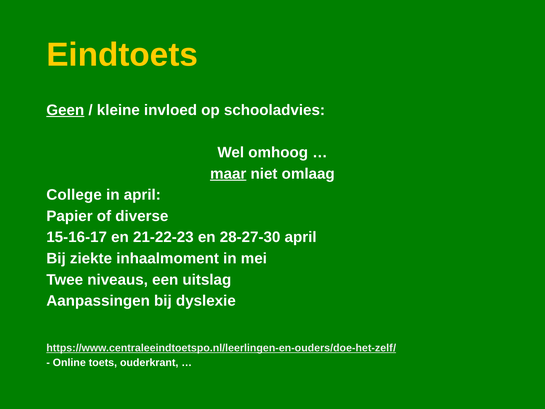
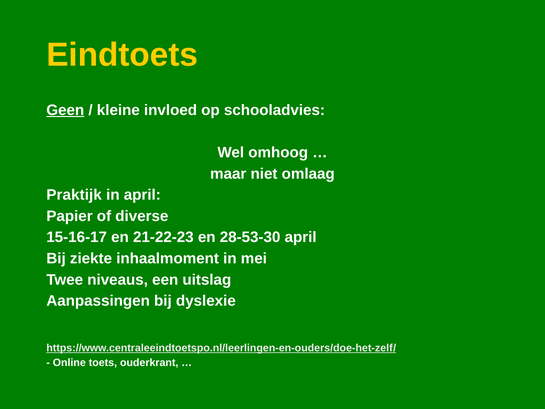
maar underline: present -> none
College: College -> Praktijk
28-27-30: 28-27-30 -> 28-53-30
